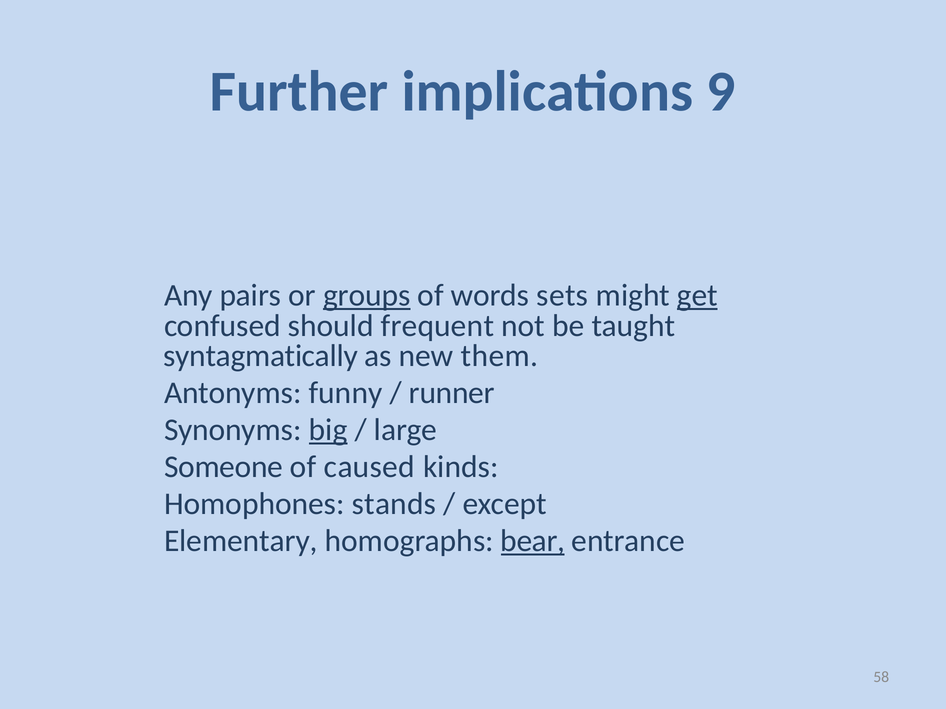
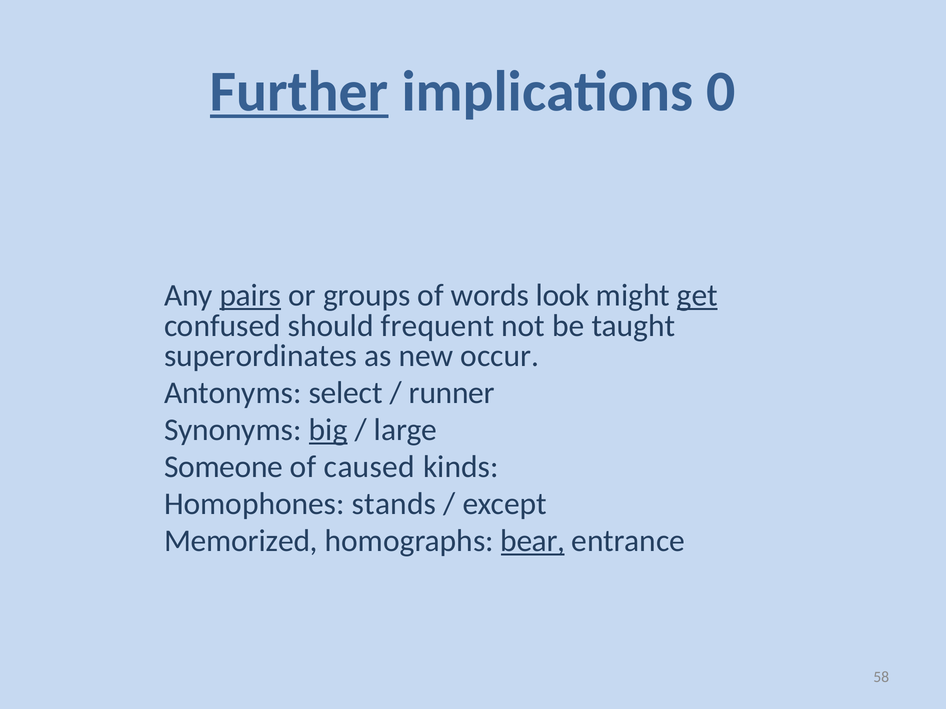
Further underline: none -> present
9: 9 -> 0
pairs underline: none -> present
groups underline: present -> none
sets: sets -> look
syntagmatically: syntagmatically -> superordinates
them: them -> occur
funny: funny -> select
Elementary: Elementary -> Memorized
